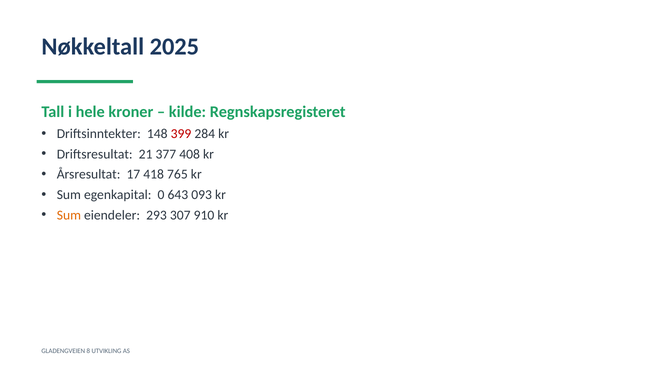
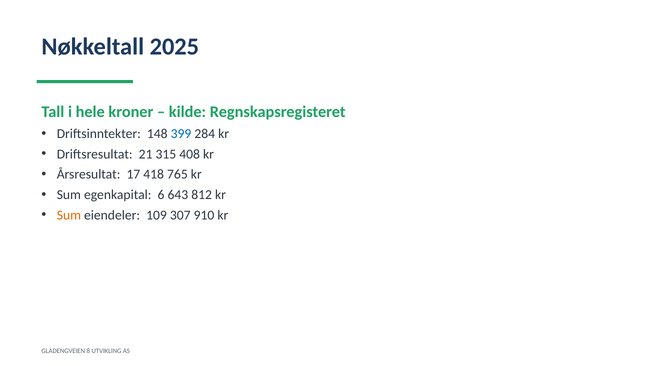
399 colour: red -> blue
377: 377 -> 315
0: 0 -> 6
093: 093 -> 812
293: 293 -> 109
